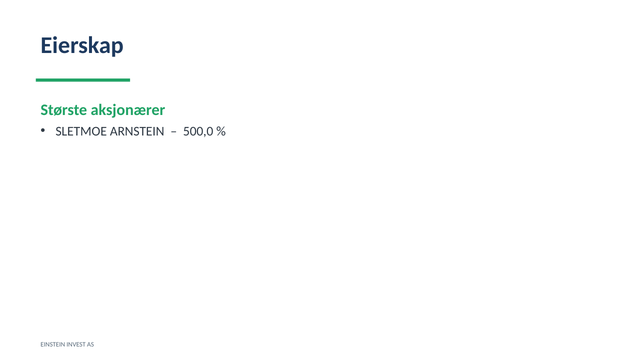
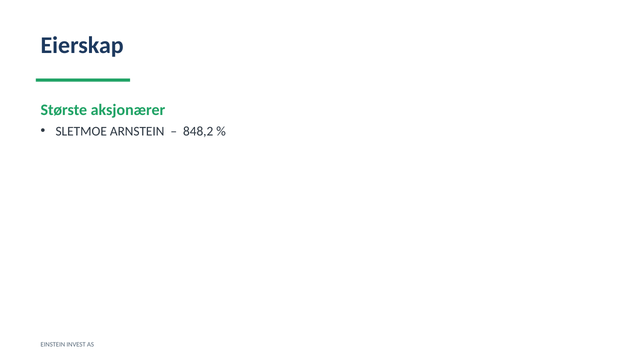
500,0: 500,0 -> 848,2
